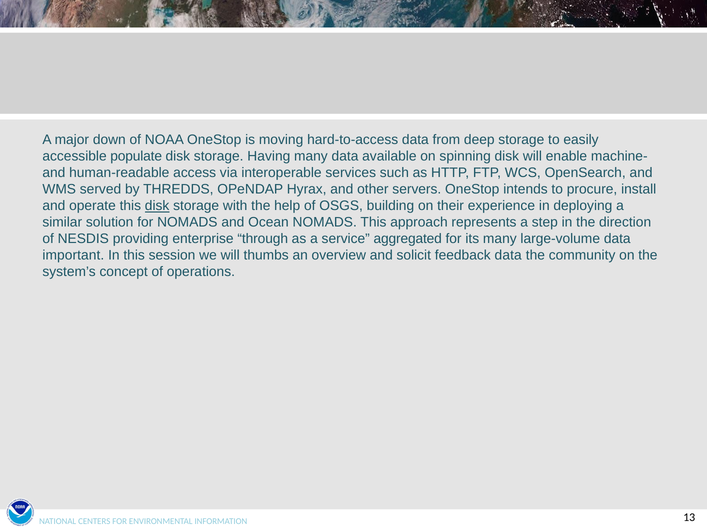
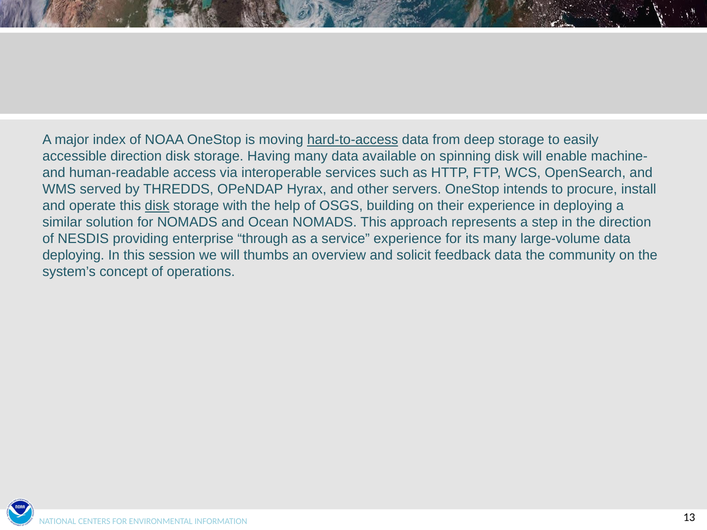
down: down -> index
hard-to-access underline: none -> present
accessible populate: populate -> direction
service aggregated: aggregated -> experience
important at (73, 256): important -> deploying
